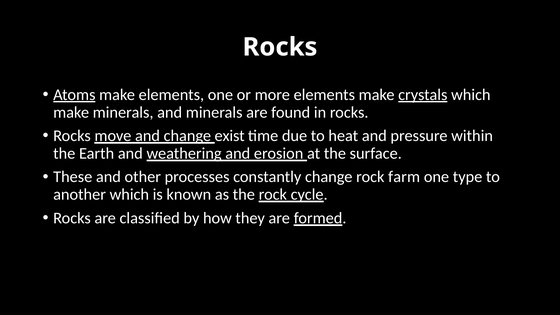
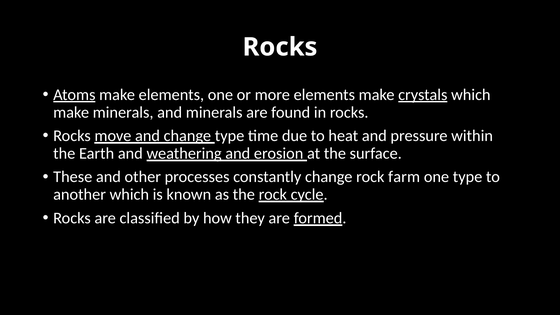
change exist: exist -> type
